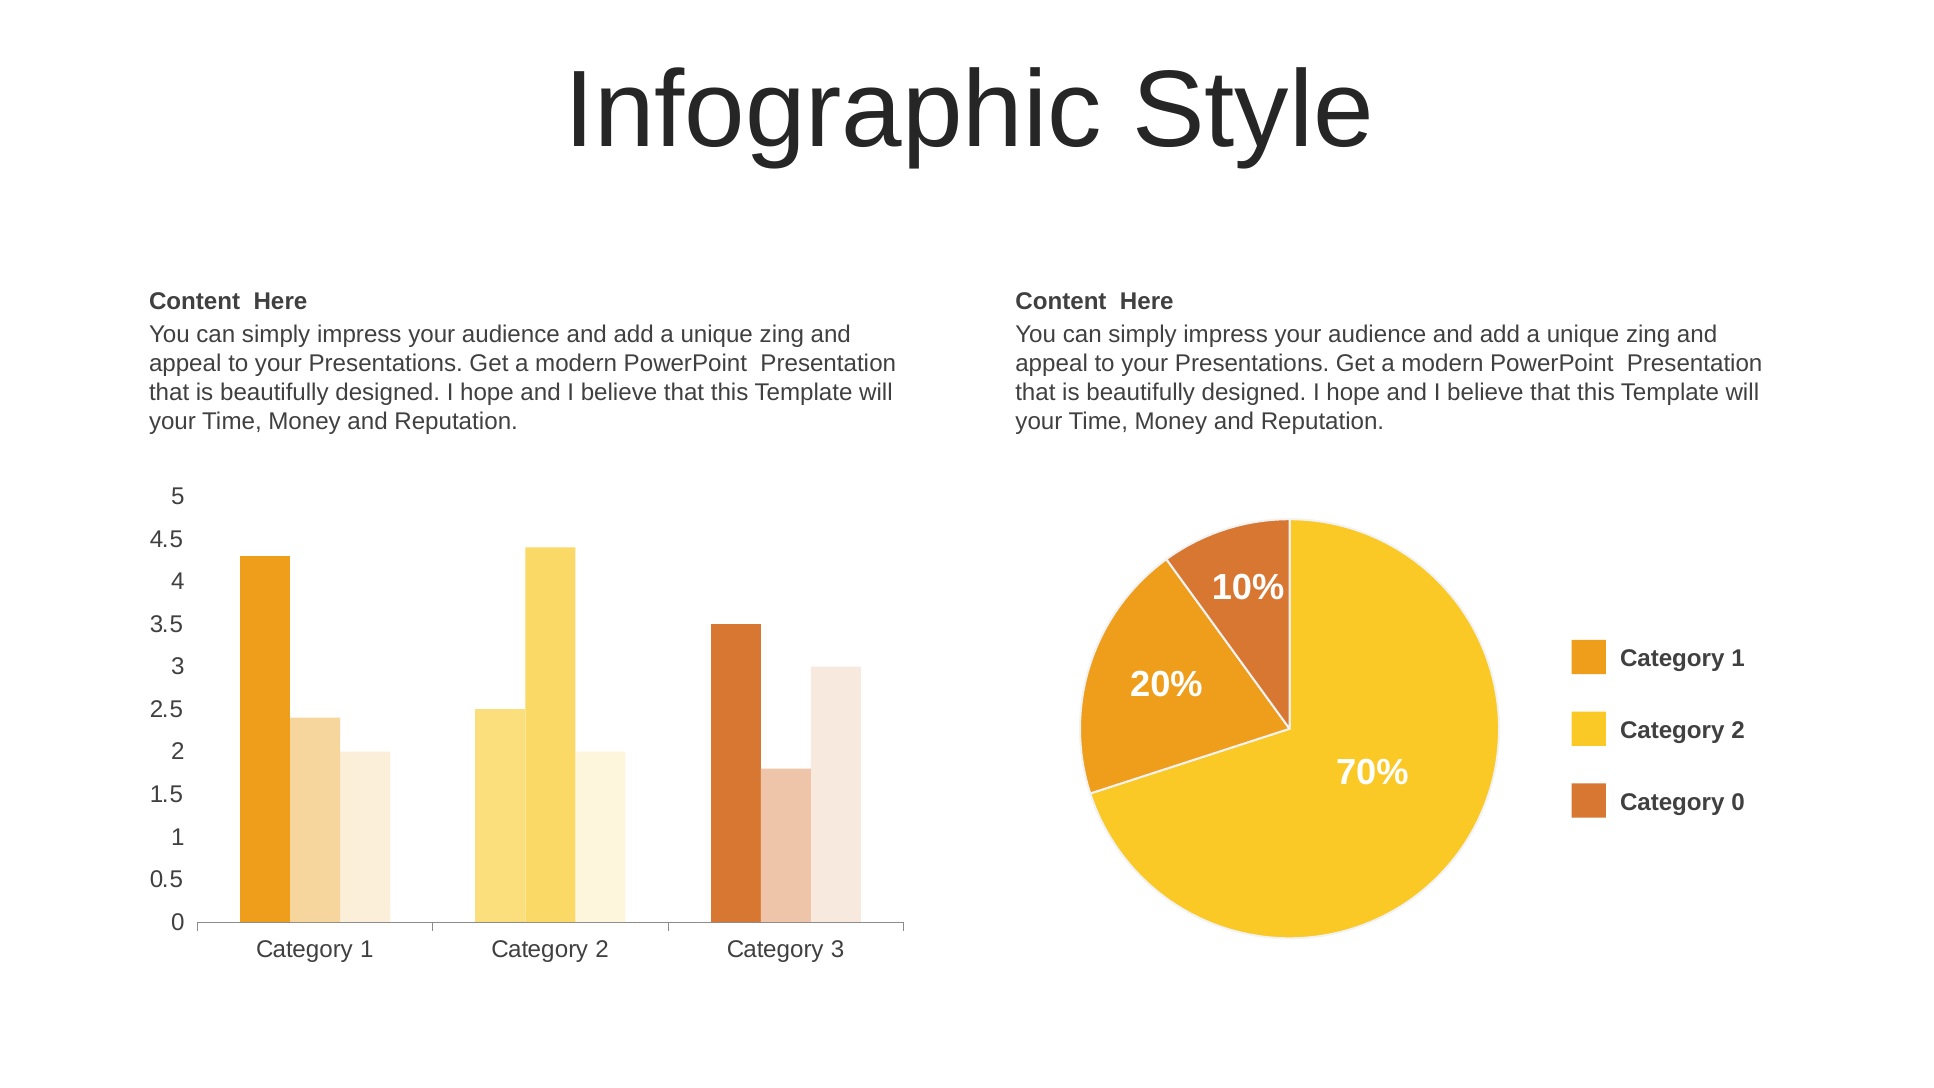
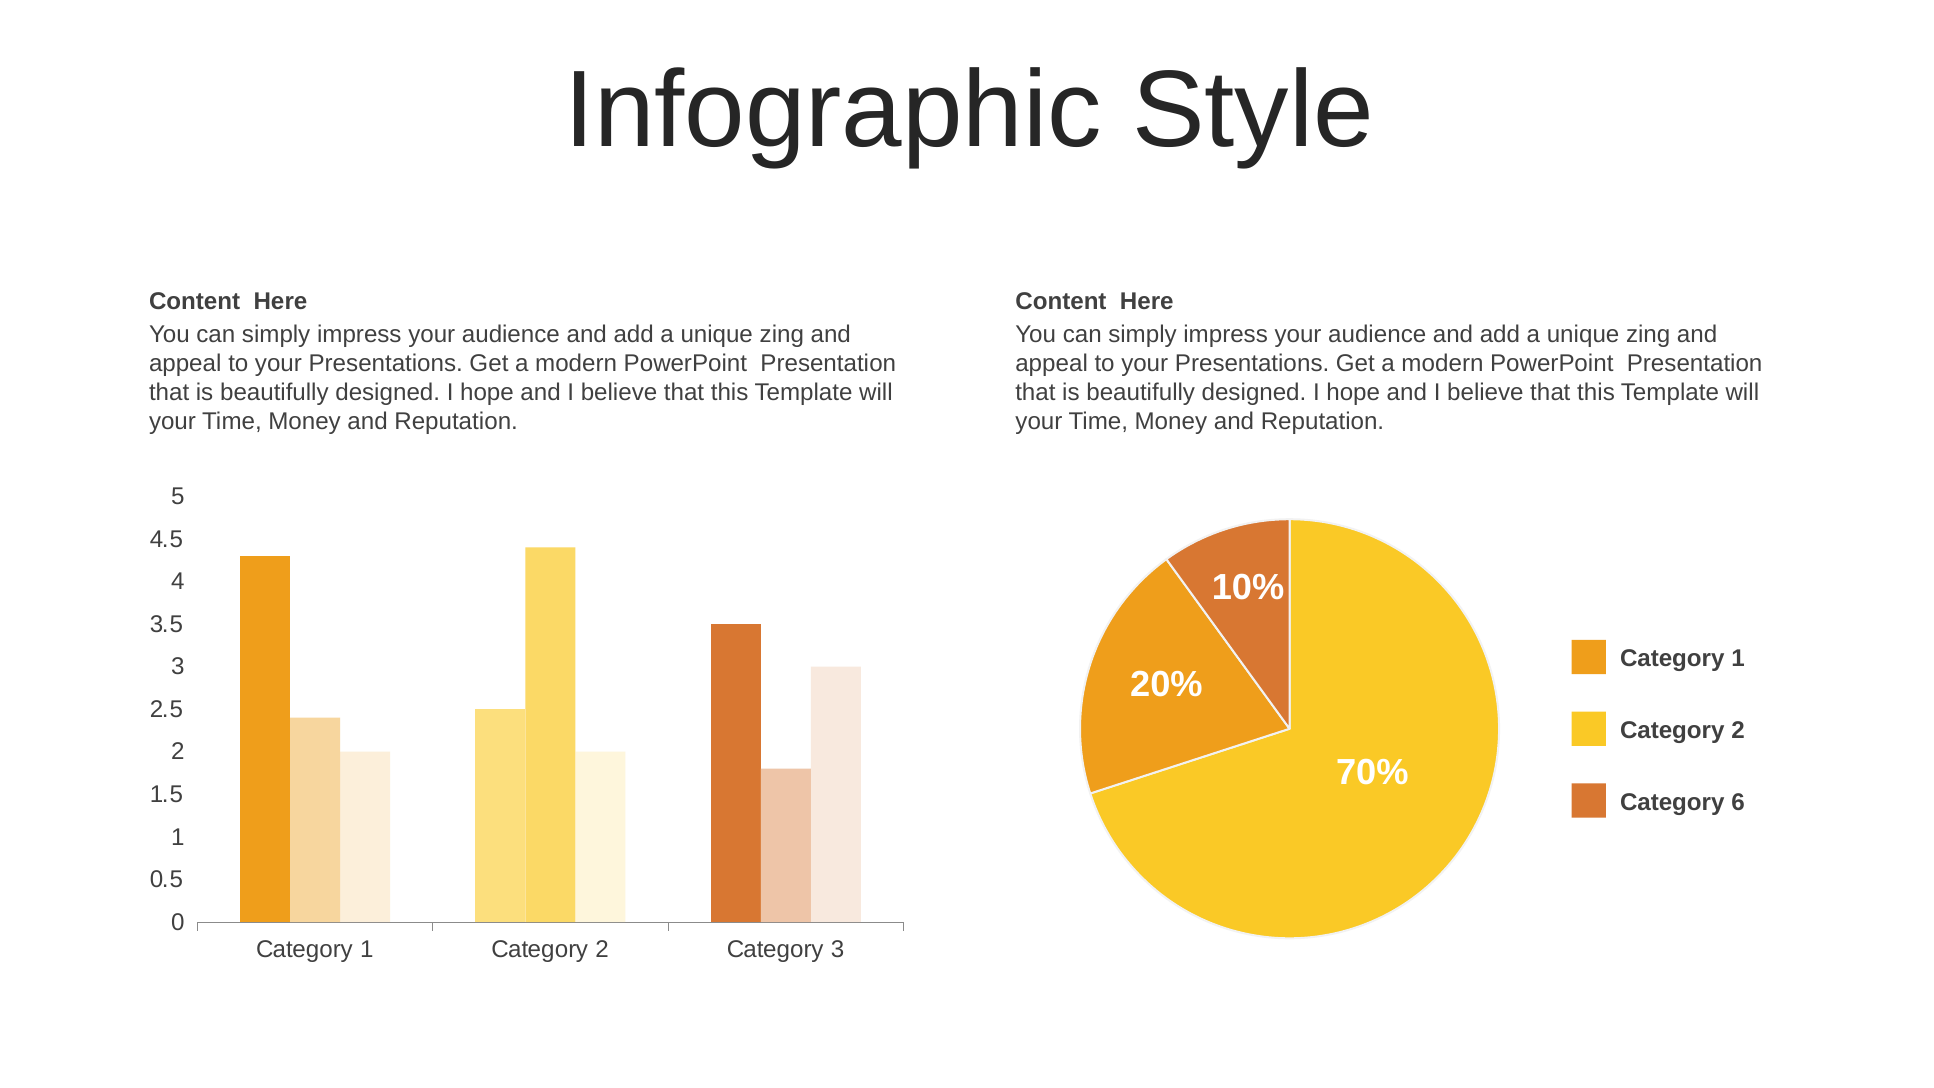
Category 0: 0 -> 6
